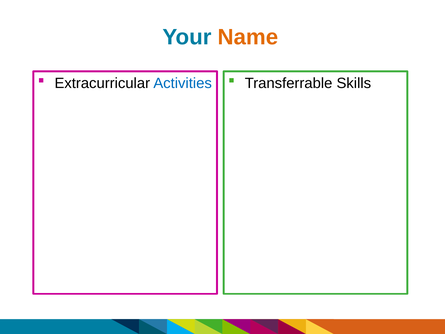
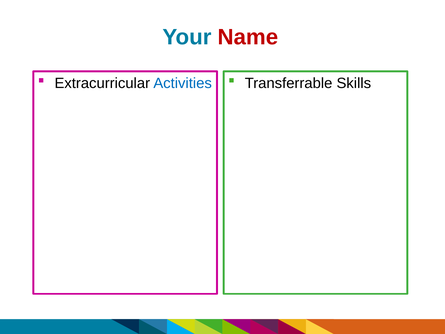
Name colour: orange -> red
